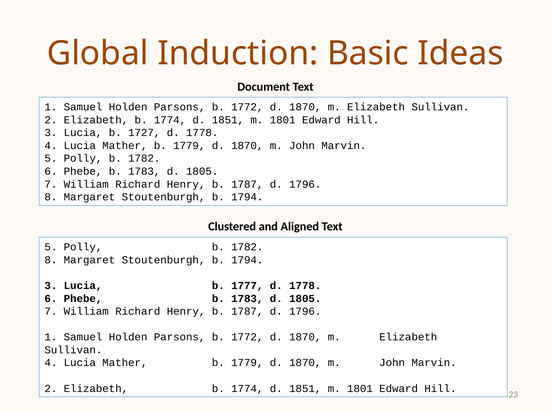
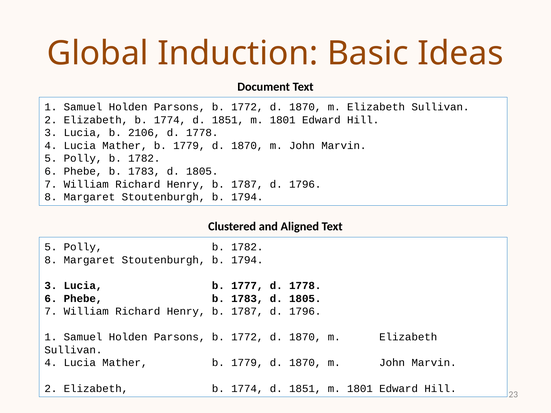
1727: 1727 -> 2106
